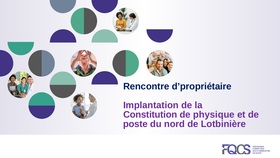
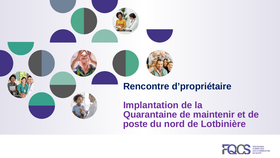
Constitution: Constitution -> Quarantaine
physique: physique -> maintenir
